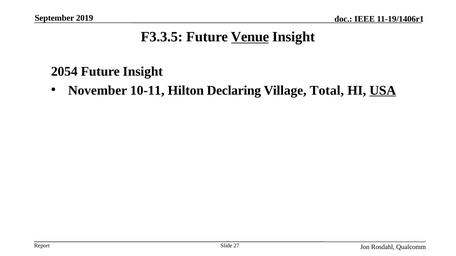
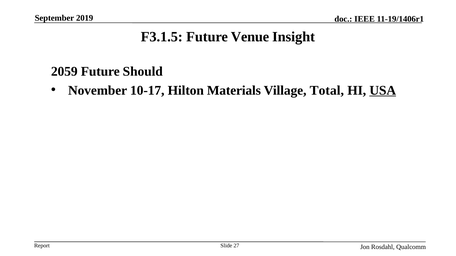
F3.3.5: F3.3.5 -> F3.1.5
Venue underline: present -> none
2054: 2054 -> 2059
Future Insight: Insight -> Should
10-11: 10-11 -> 10-17
Declaring: Declaring -> Materials
